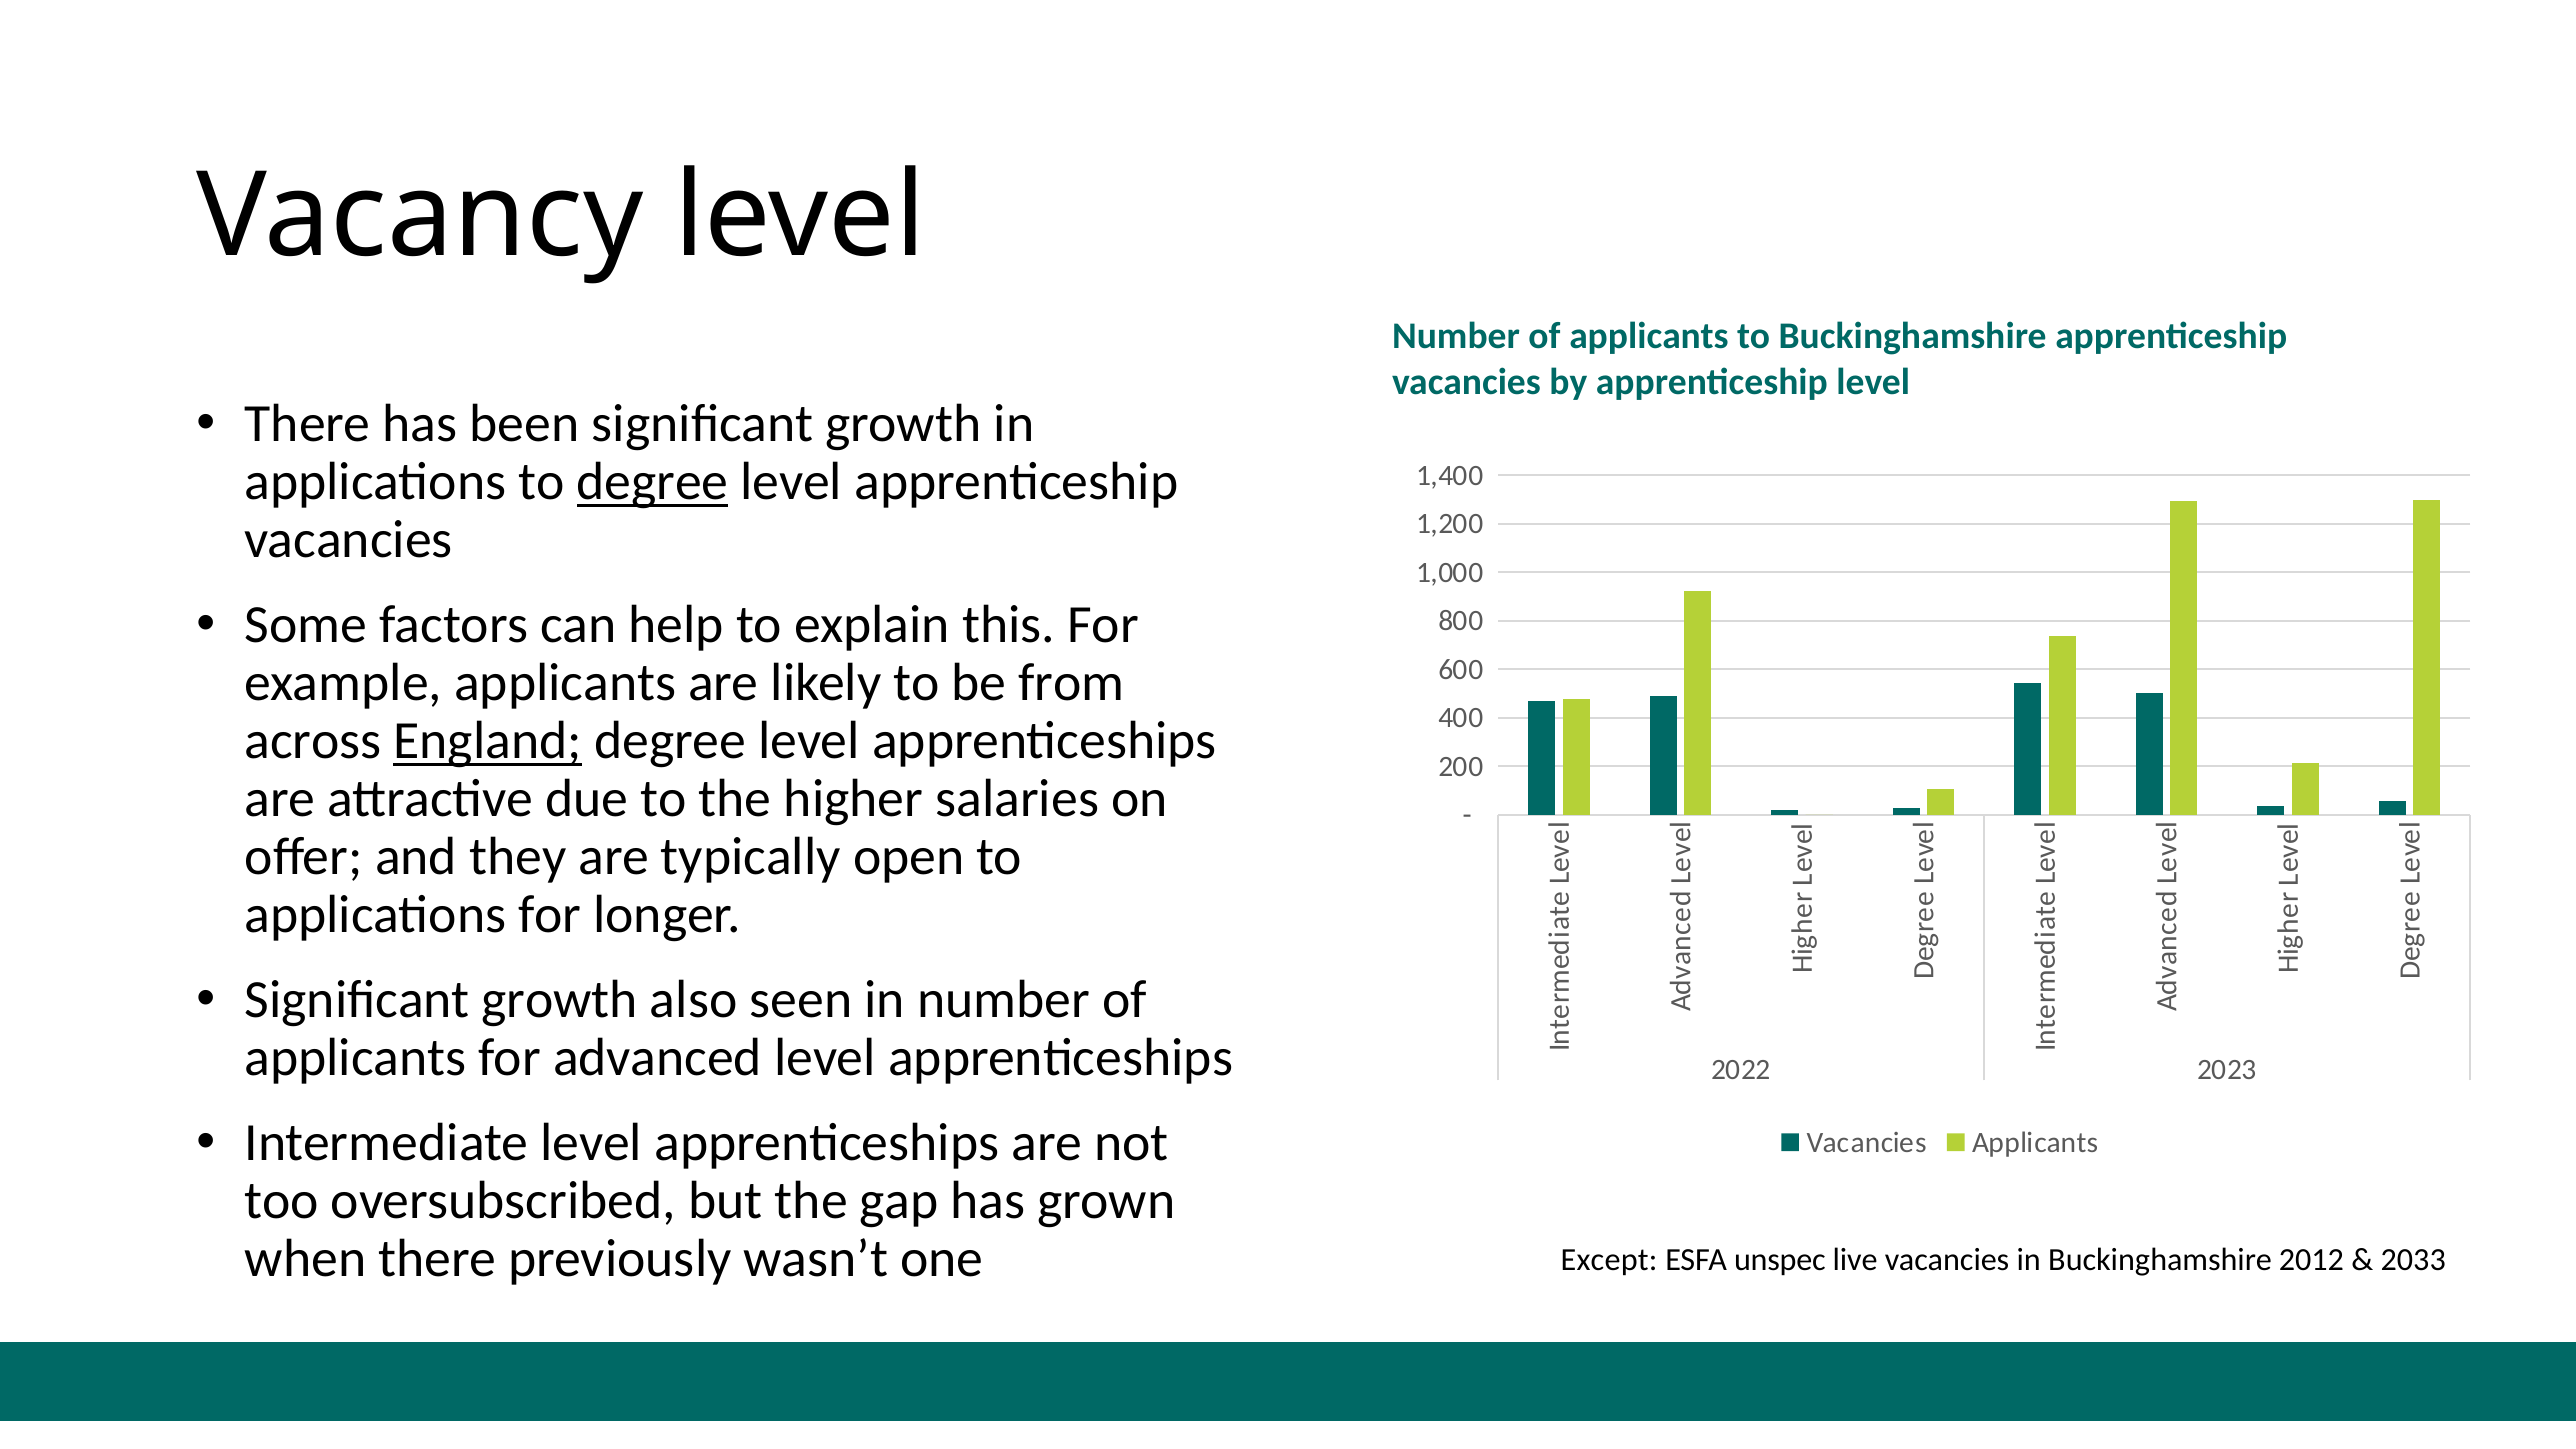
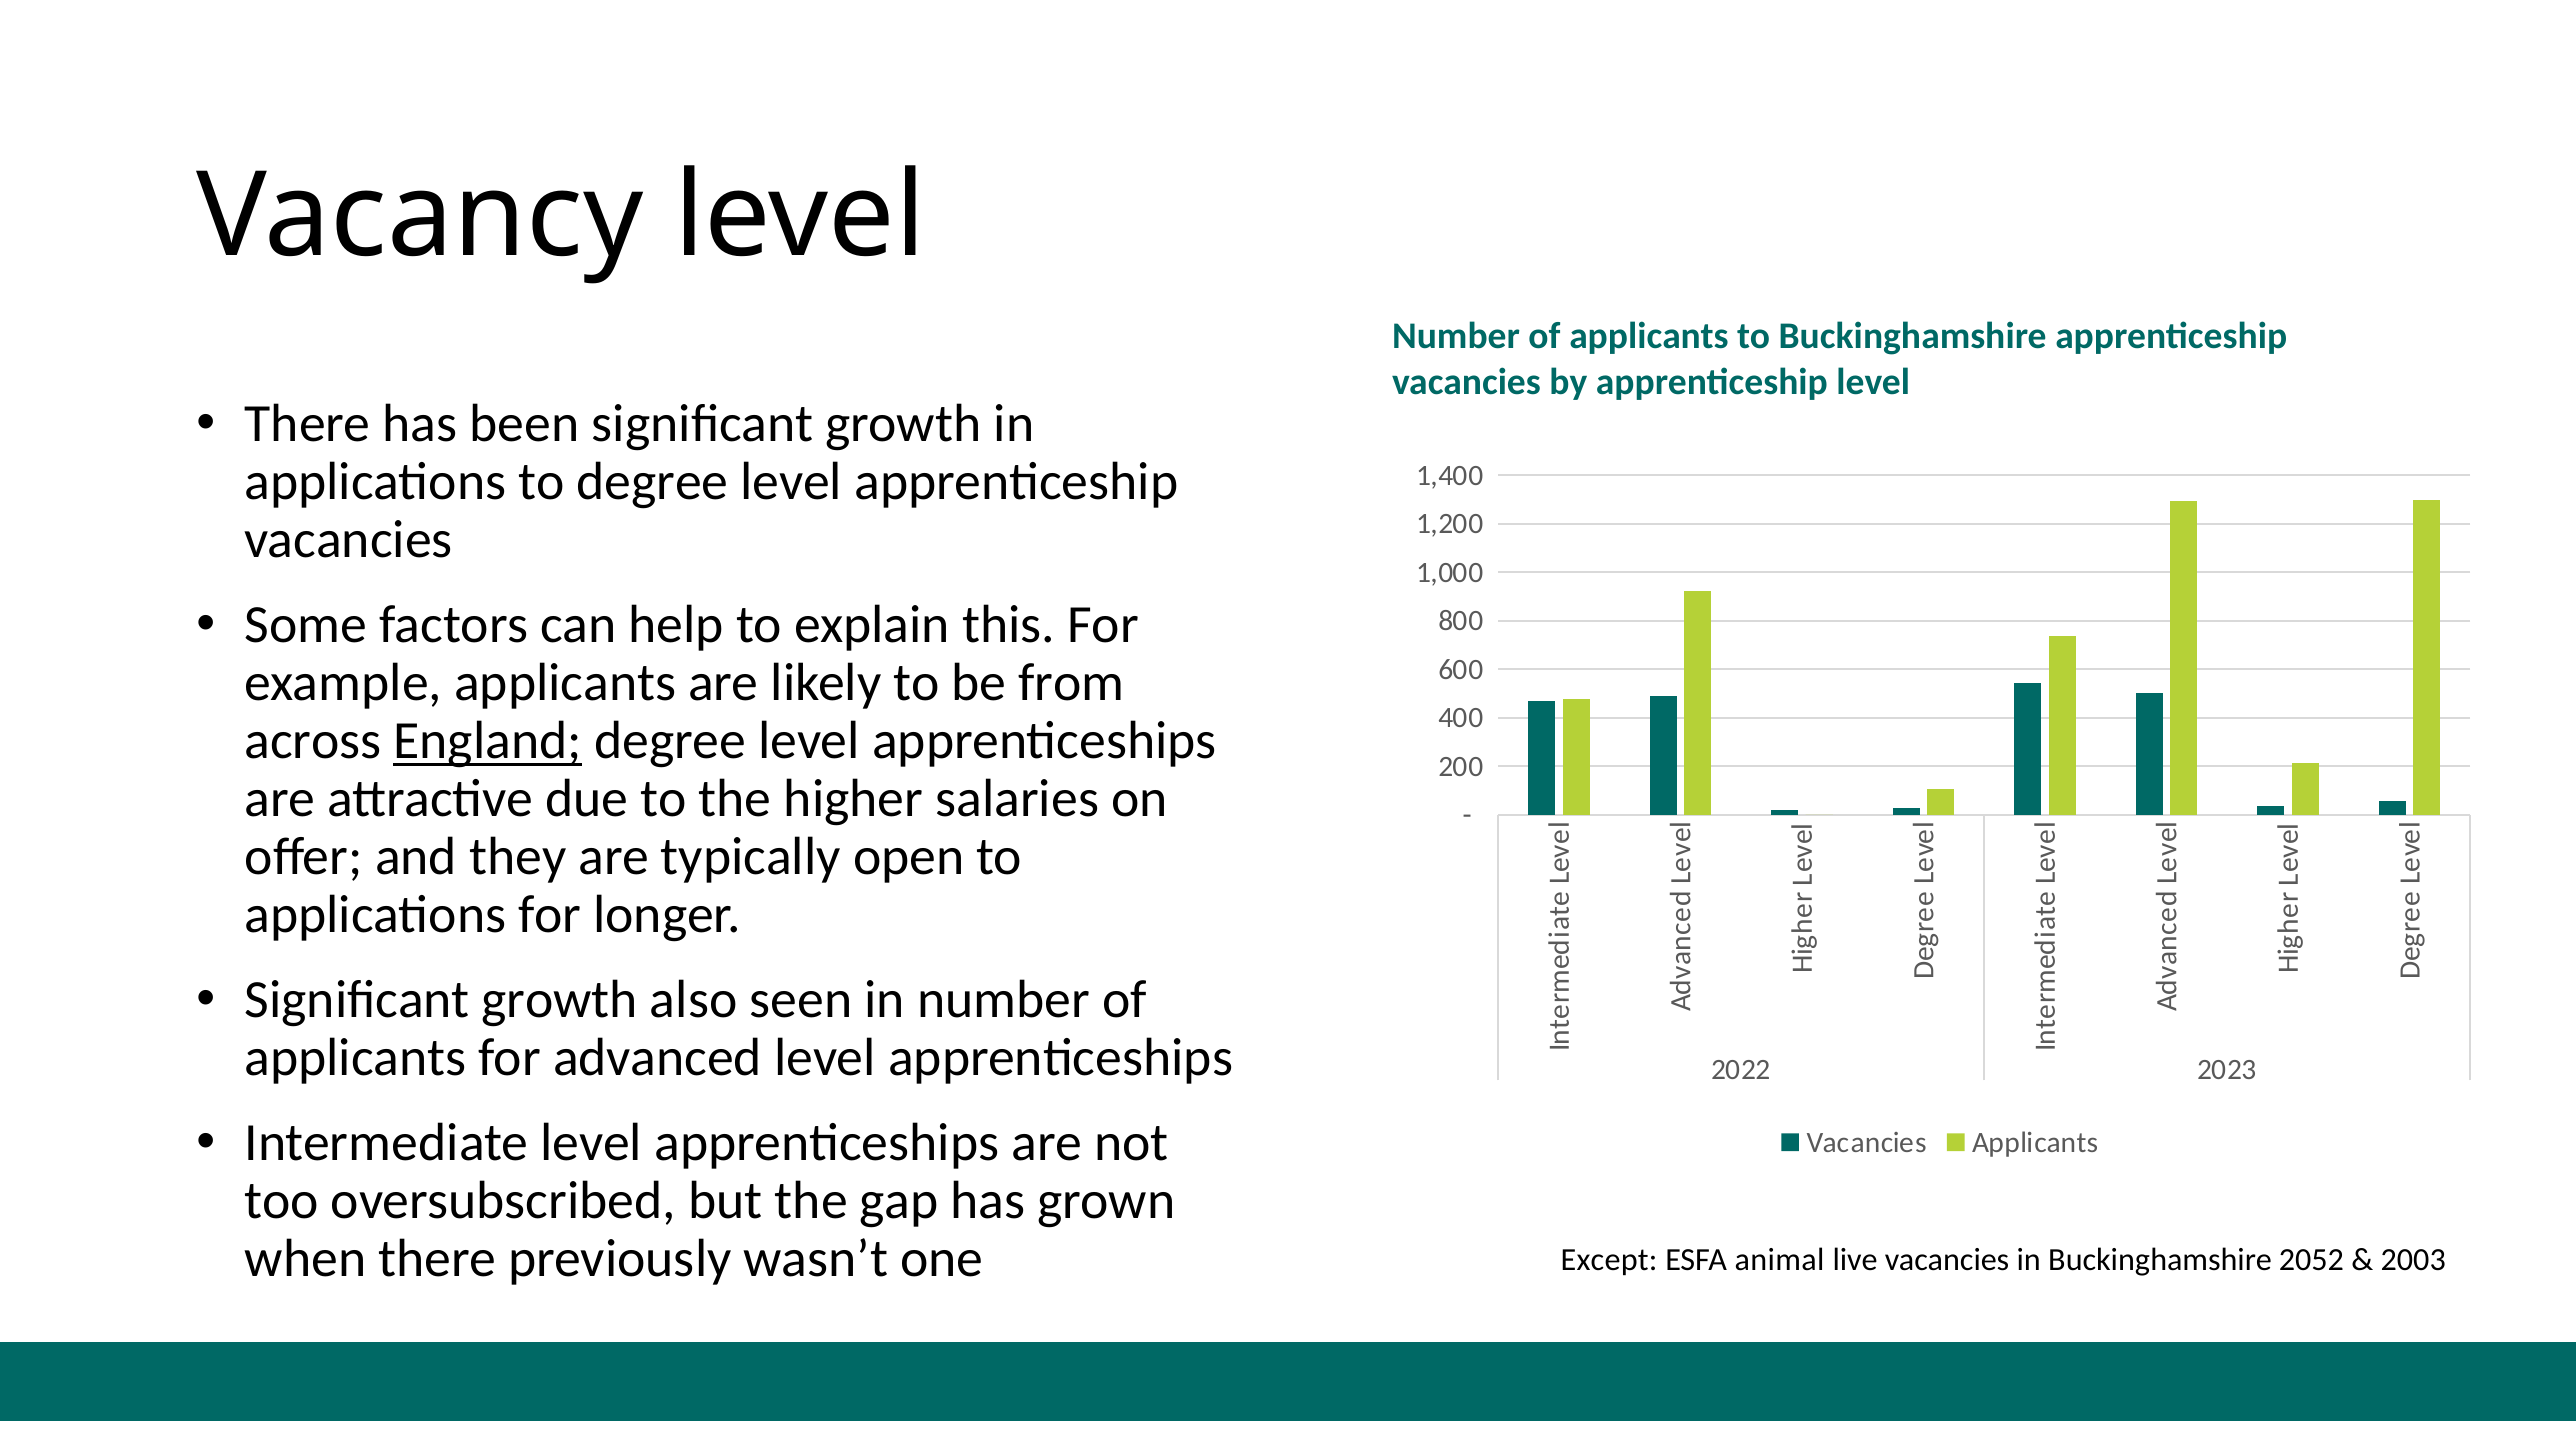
degree at (653, 482) underline: present -> none
unspec: unspec -> animal
2012: 2012 -> 2052
2033: 2033 -> 2003
